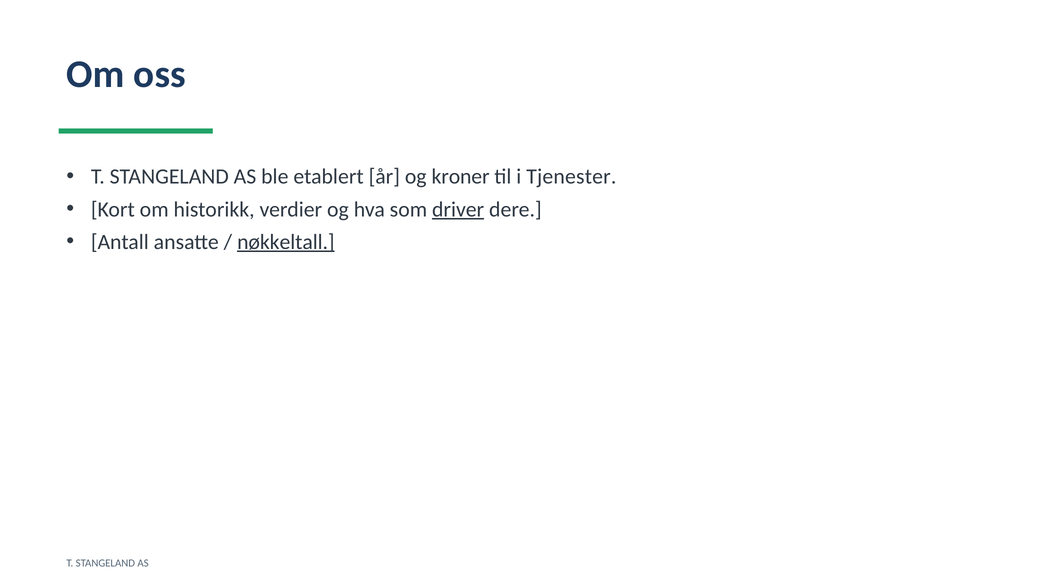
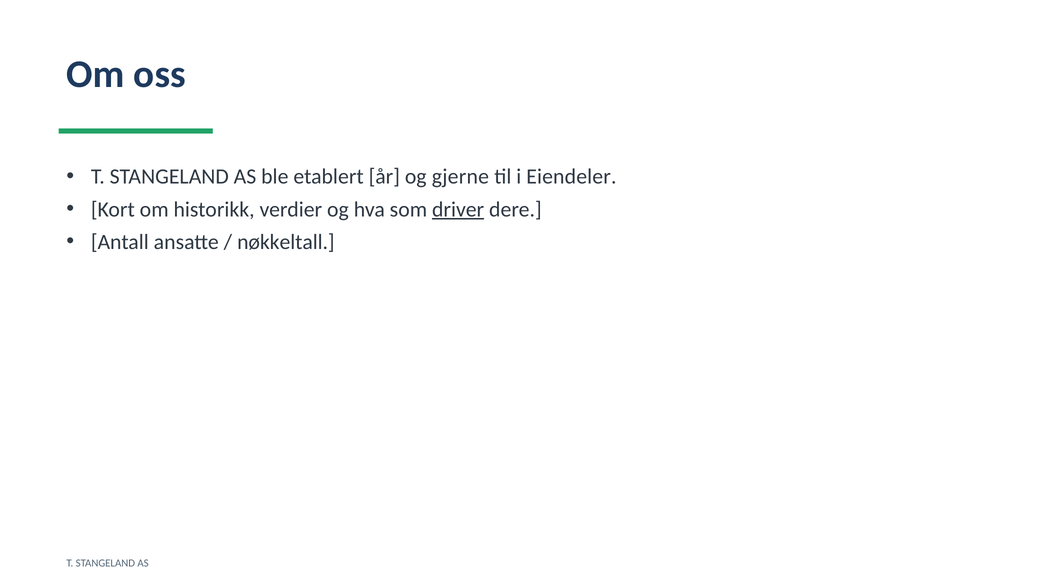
kroner: kroner -> gjerne
Tjenester: Tjenester -> Eiendeler
nøkkeltall underline: present -> none
